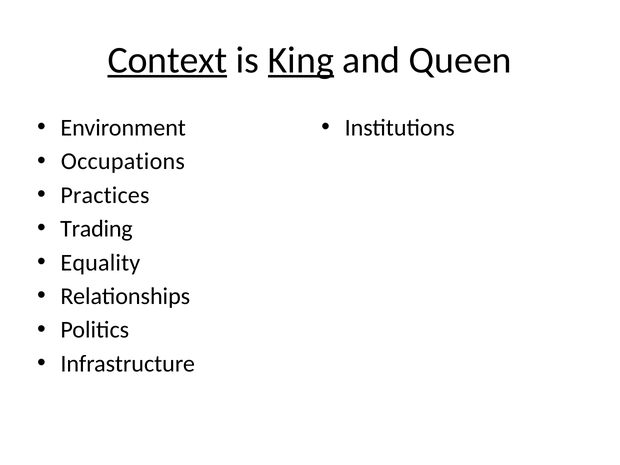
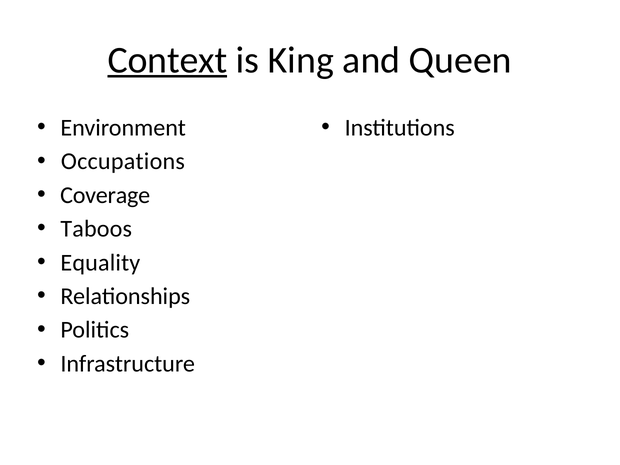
King underline: present -> none
Practices: Practices -> Coverage
Trading: Trading -> Taboos
